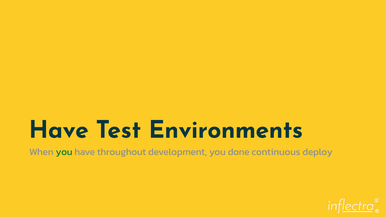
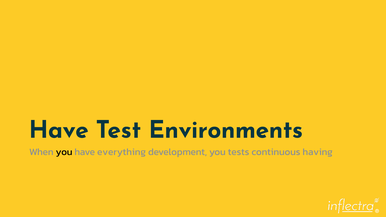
you at (64, 152) colour: green -> black
throughout: throughout -> everything
done: done -> tests
deploy: deploy -> having
